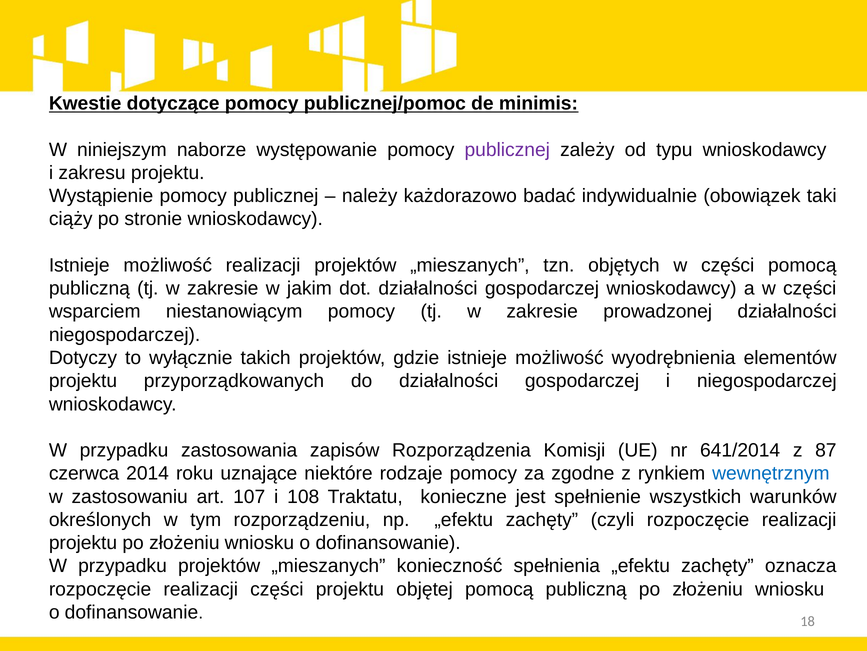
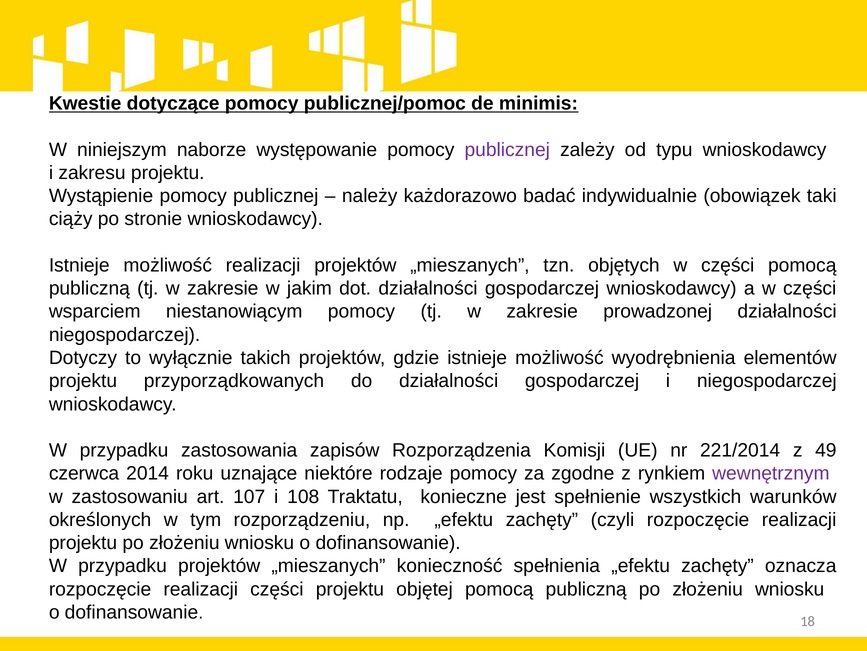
641/2014: 641/2014 -> 221/2014
87: 87 -> 49
wewnętrznym colour: blue -> purple
